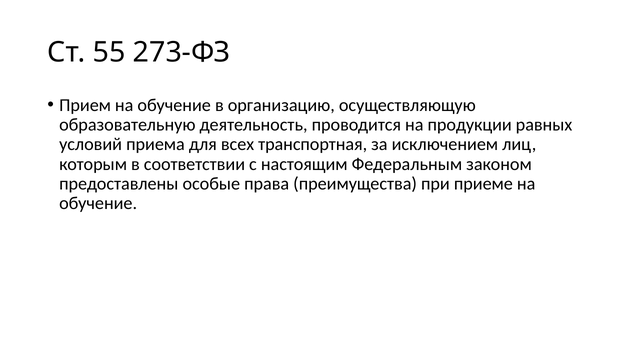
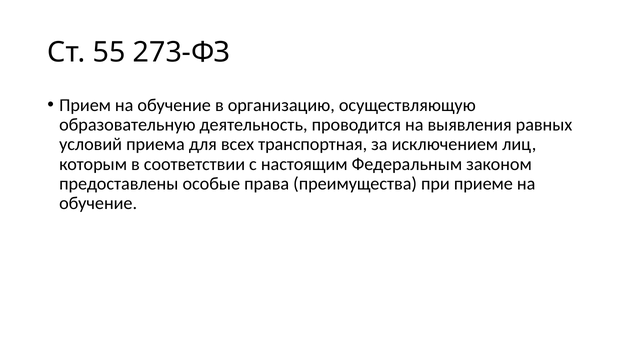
продукции: продукции -> выявления
